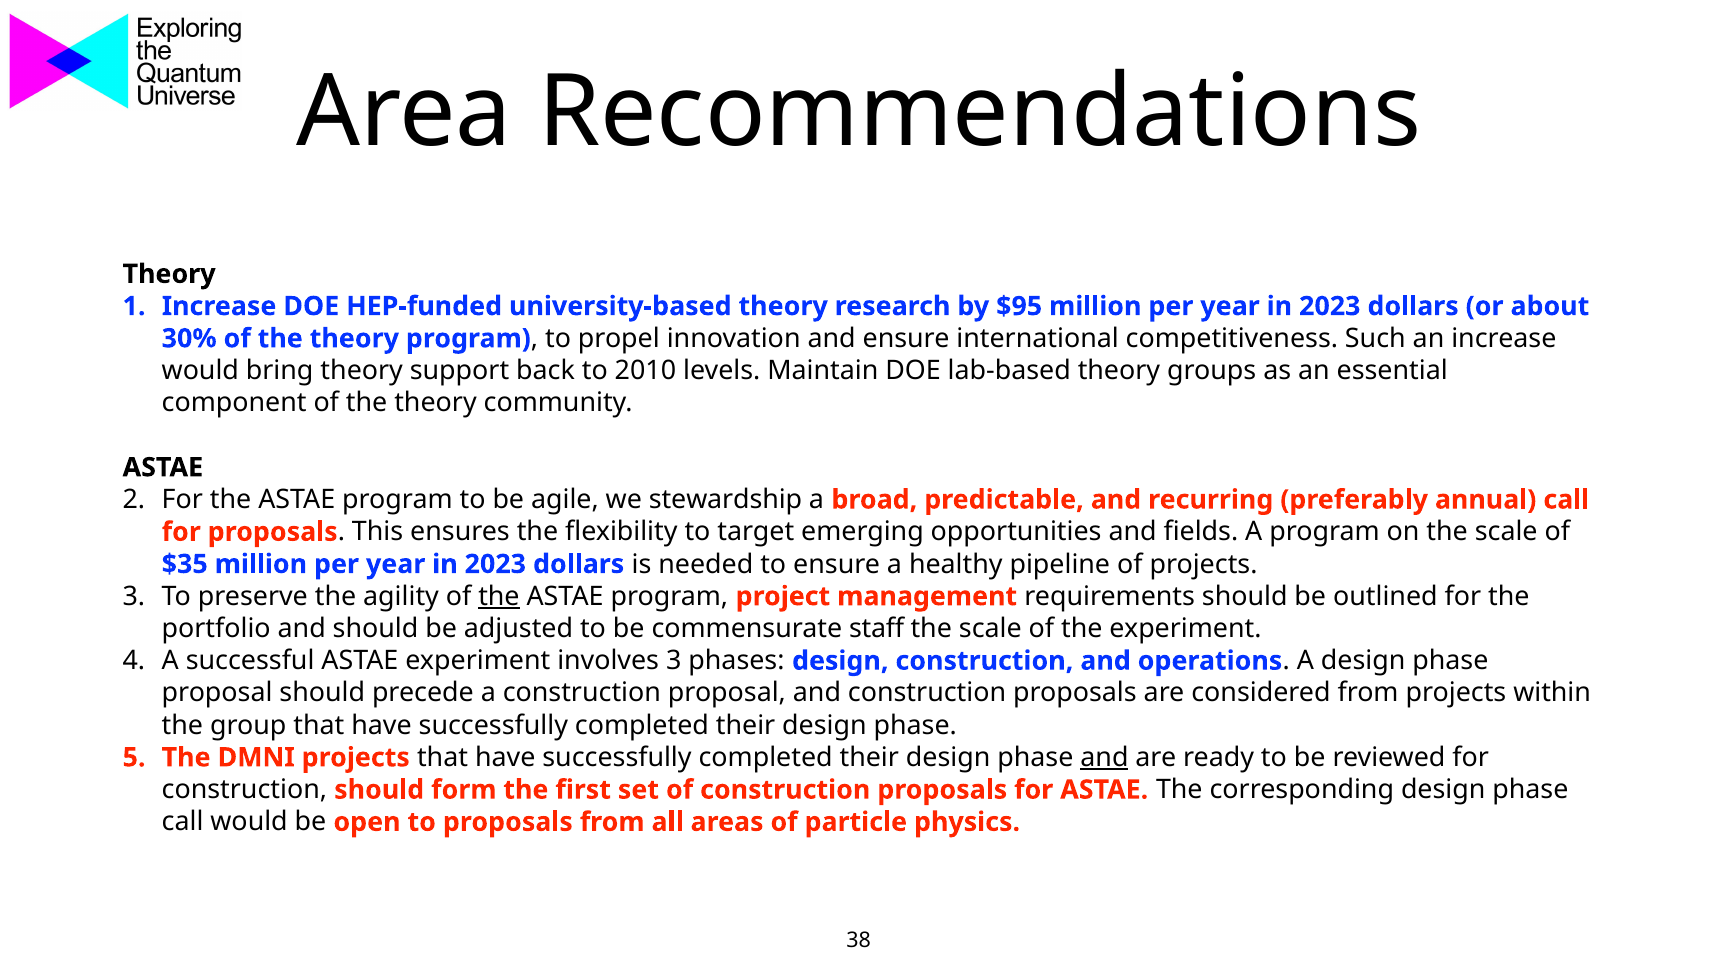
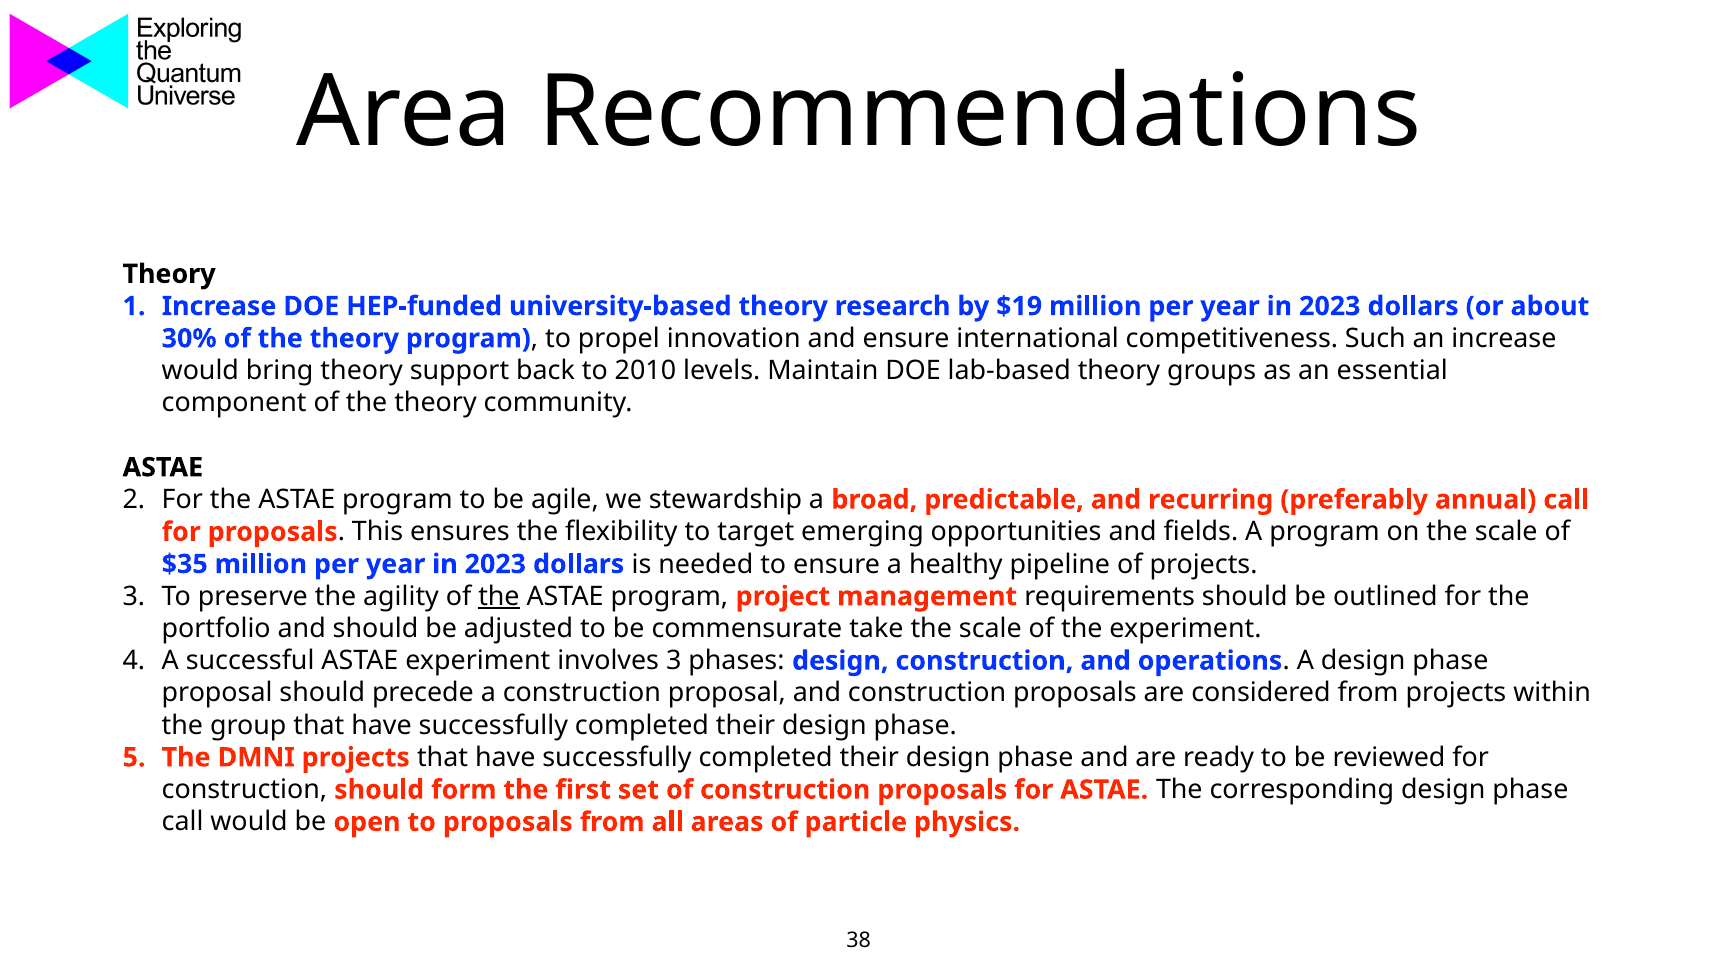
$95: $95 -> $19
staff: staff -> take
and at (1104, 757) underline: present -> none
